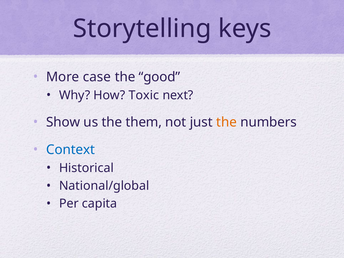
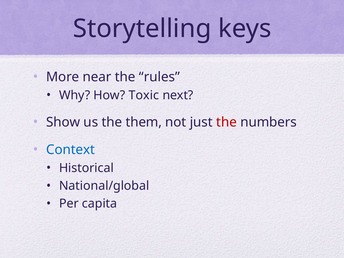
case: case -> near
good: good -> rules
the at (227, 122) colour: orange -> red
